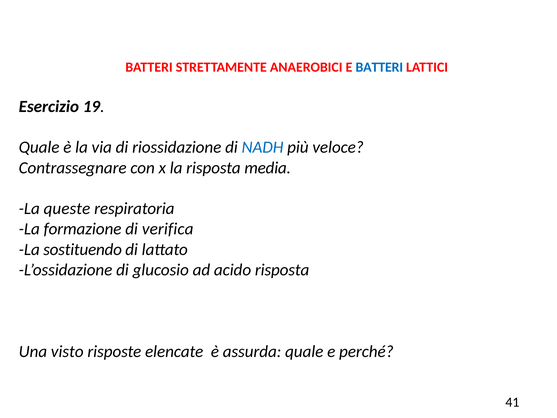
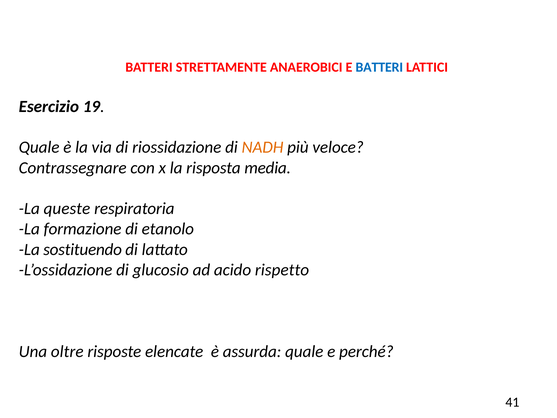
NADH colour: blue -> orange
verifica: verifica -> etanolo
acido risposta: risposta -> rispetto
visto: visto -> oltre
